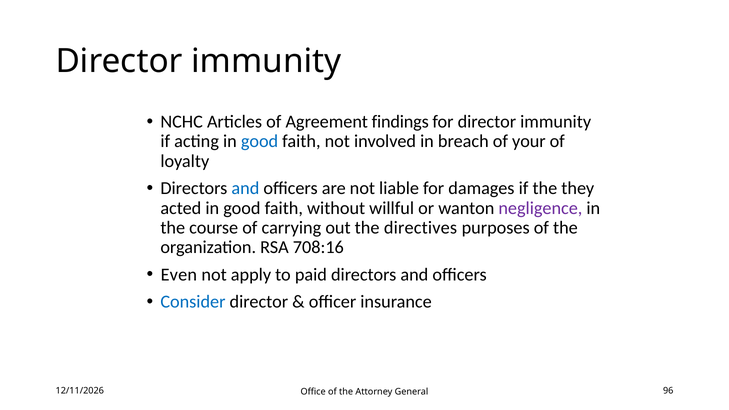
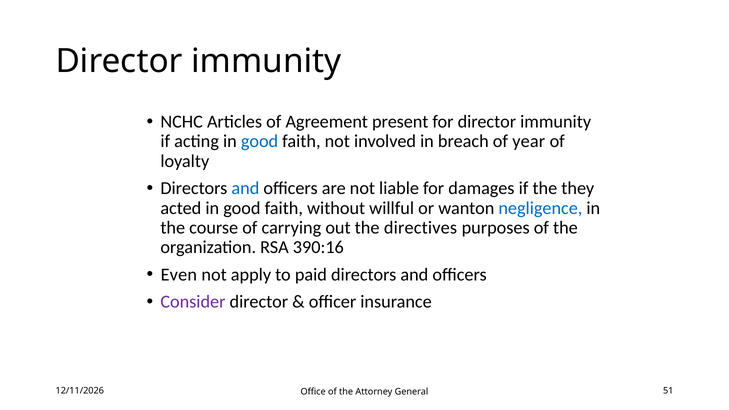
findings: findings -> present
your: your -> year
negligence colour: purple -> blue
708:16: 708:16 -> 390:16
Consider colour: blue -> purple
96: 96 -> 51
